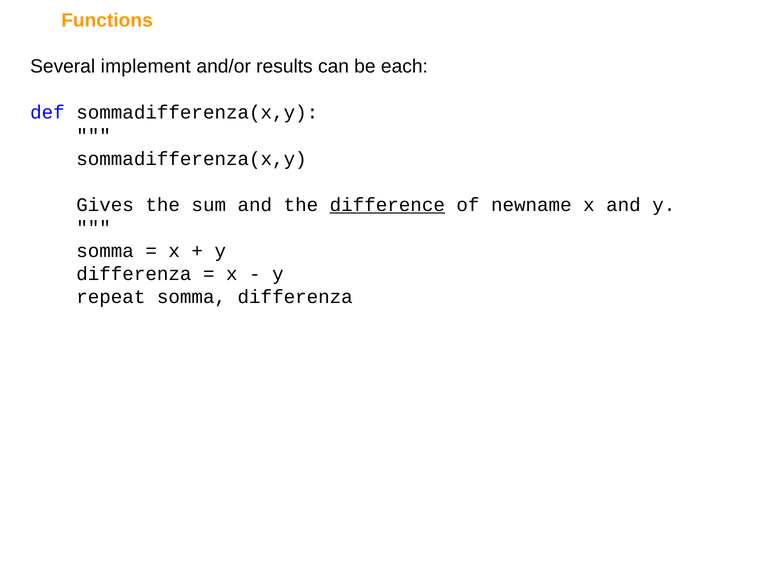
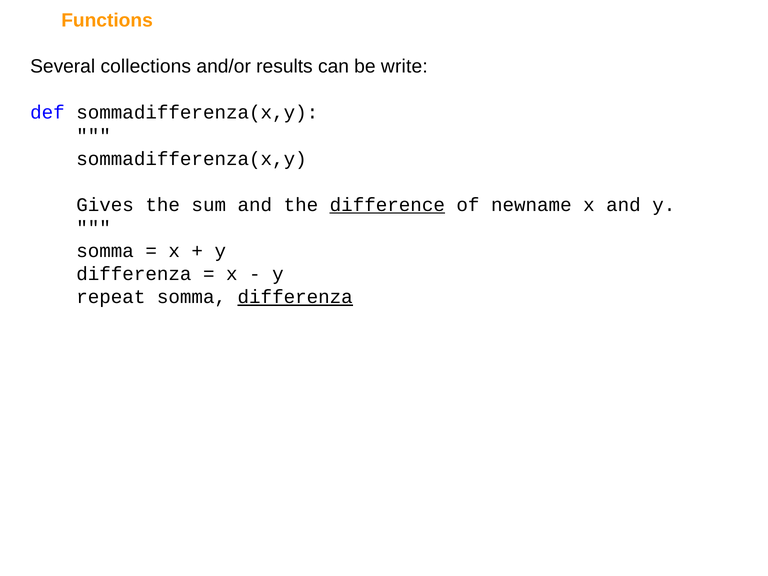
implement: implement -> collections
each: each -> write
differenza at (295, 297) underline: none -> present
